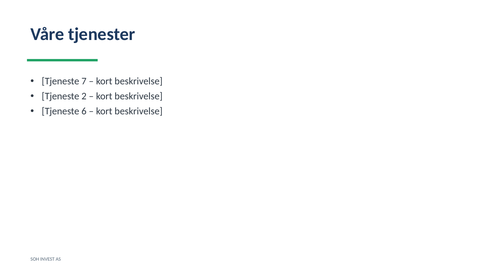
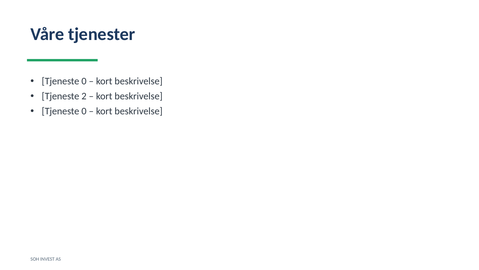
7 at (84, 81): 7 -> 0
6 at (84, 111): 6 -> 0
